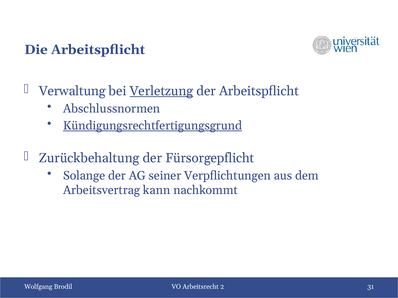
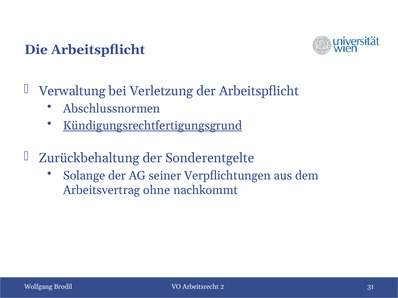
Verletzung underline: present -> none
Fürsorgepflicht: Fürsorgepflicht -> Sonderentgelte
kann: kann -> ohne
